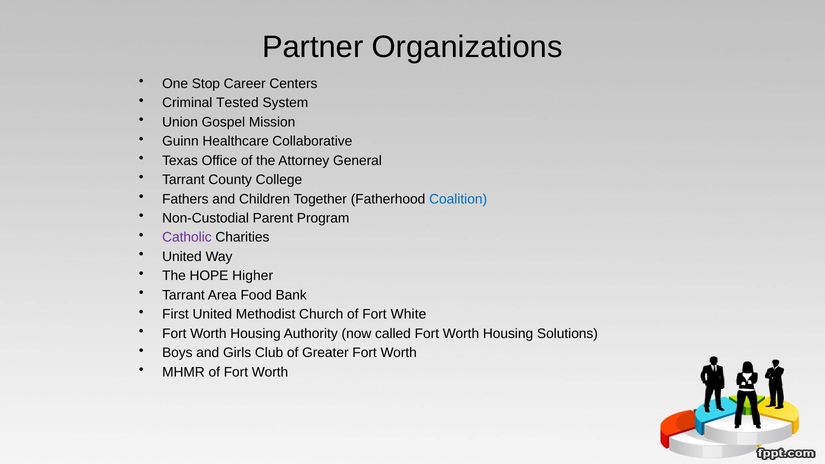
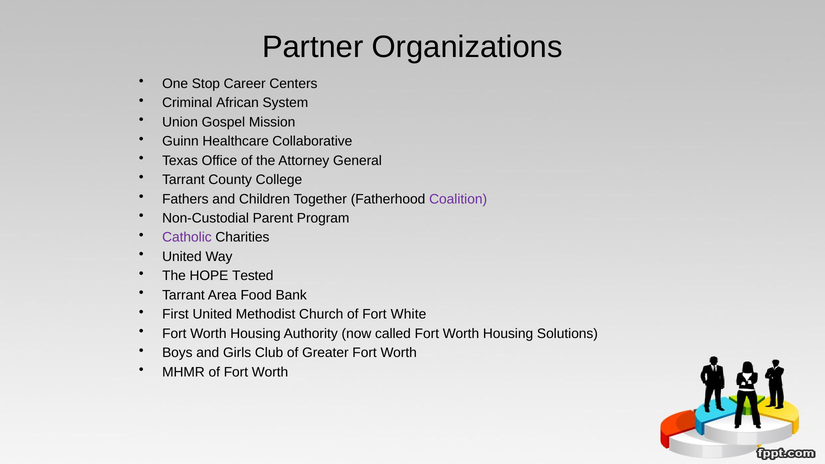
Tested: Tested -> African
Coalition colour: blue -> purple
Higher: Higher -> Tested
